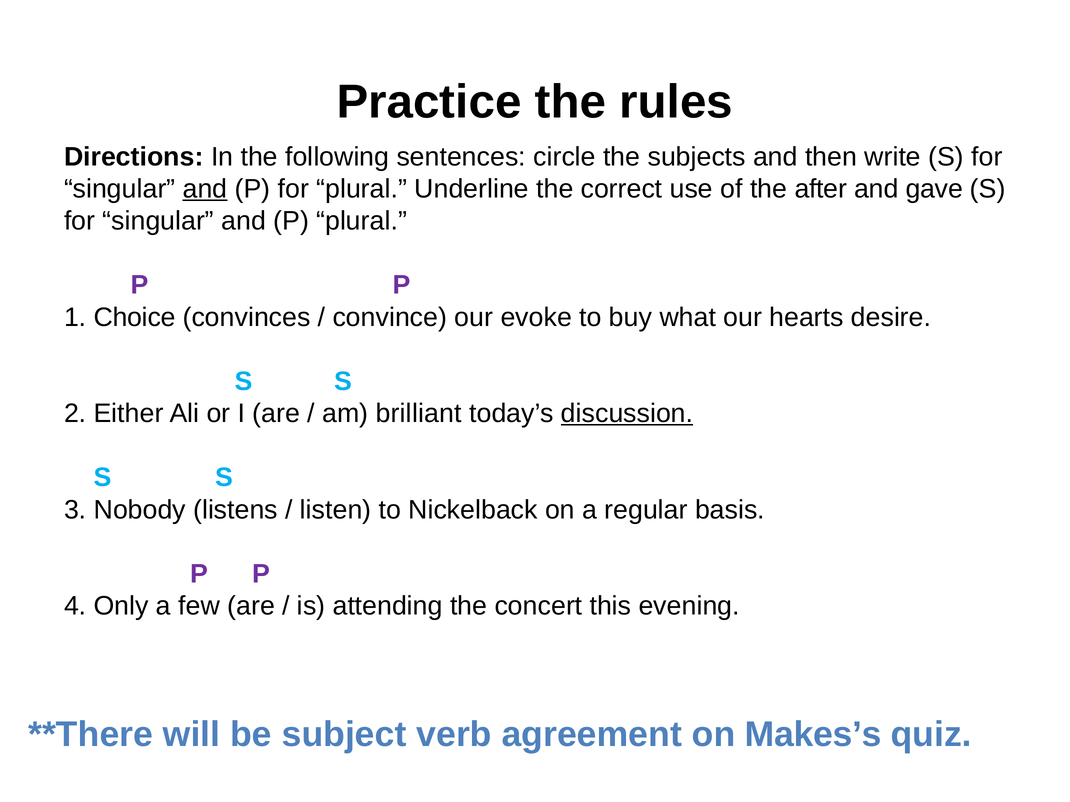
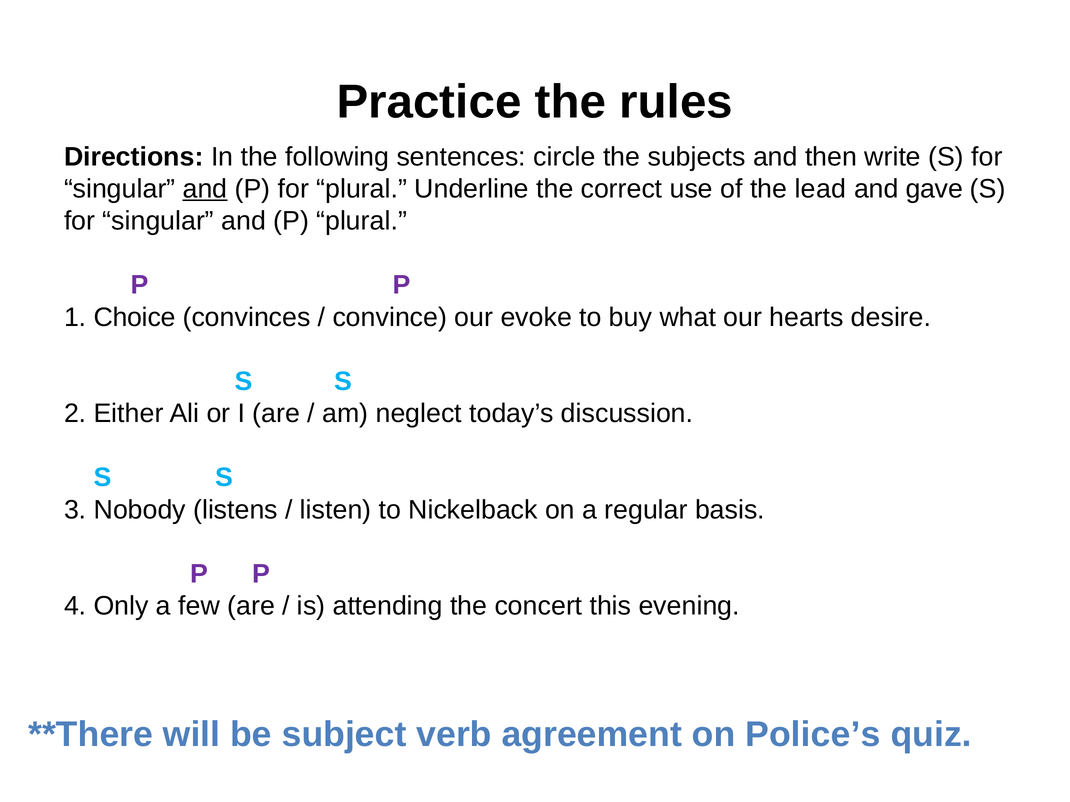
after: after -> lead
brilliant: brilliant -> neglect
discussion underline: present -> none
Makes’s: Makes’s -> Police’s
